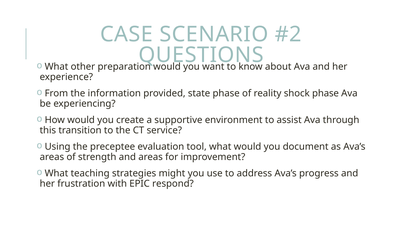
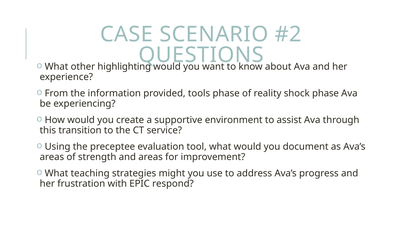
preparation: preparation -> highlighting
state: state -> tools
